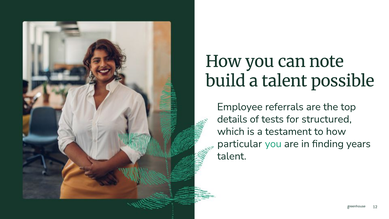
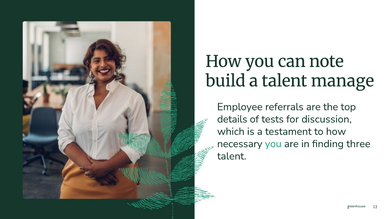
possible: possible -> manage
structured: structured -> discussion
particular: particular -> necessary
years: years -> three
